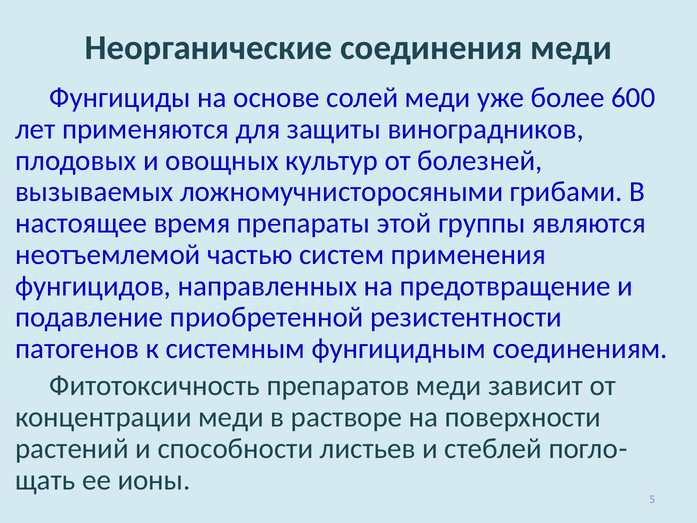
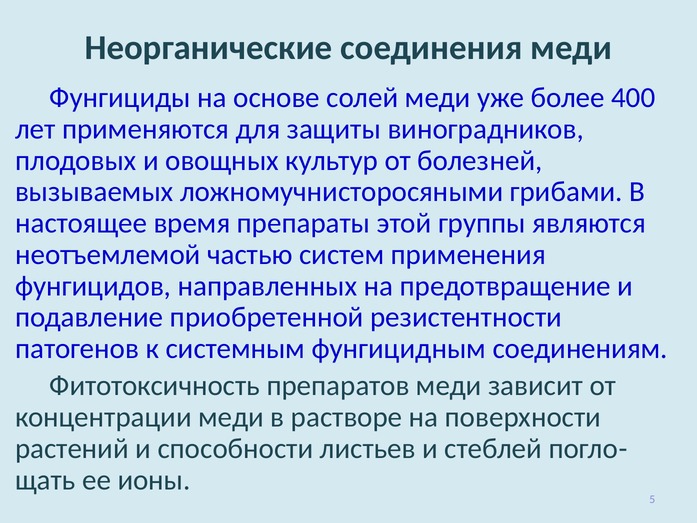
600: 600 -> 400
